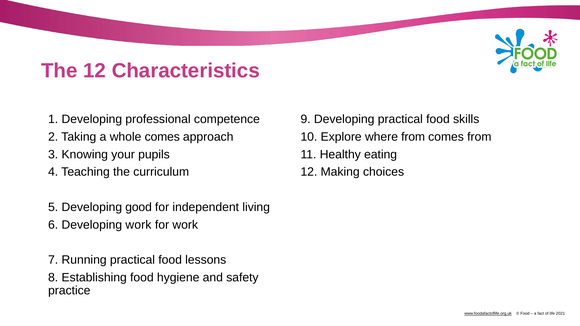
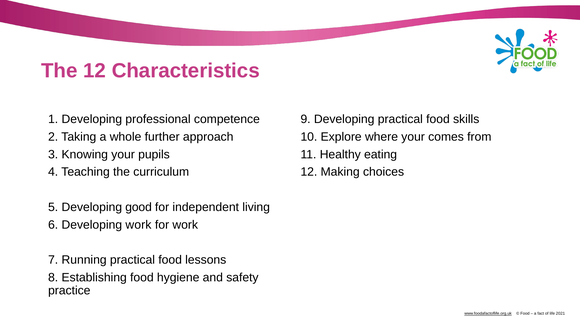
whole comes: comes -> further
where from: from -> your
